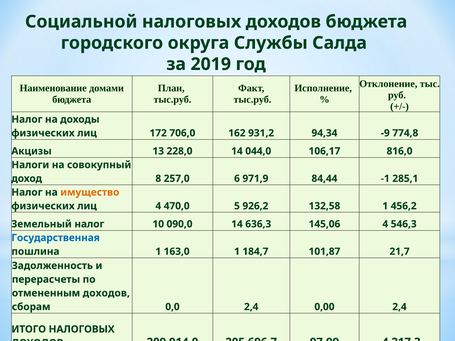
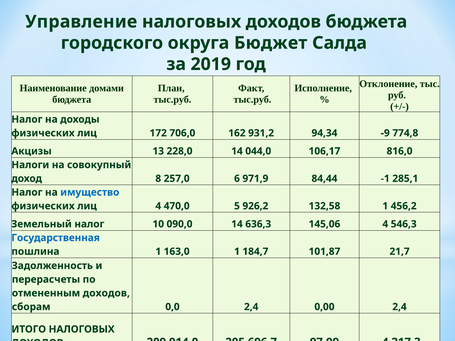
Социальной: Социальной -> Управление
Службы: Службы -> Бюджет
имущество colour: orange -> blue
